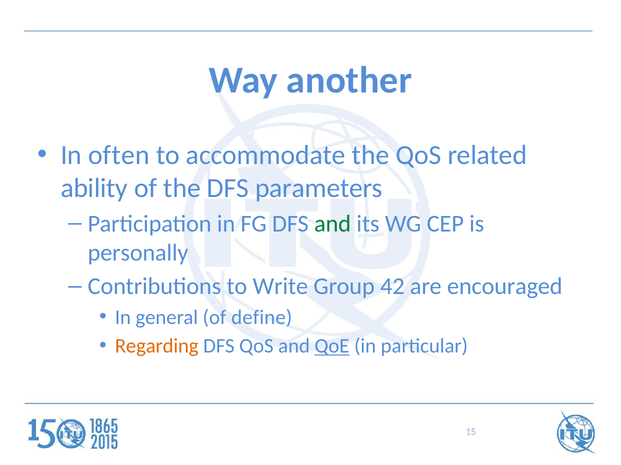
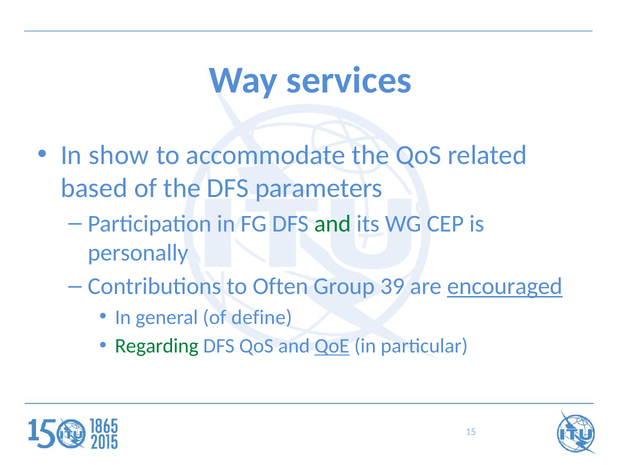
another: another -> services
often: often -> show
ability: ability -> based
Write: Write -> Often
42: 42 -> 39
encouraged underline: none -> present
Regarding colour: orange -> green
